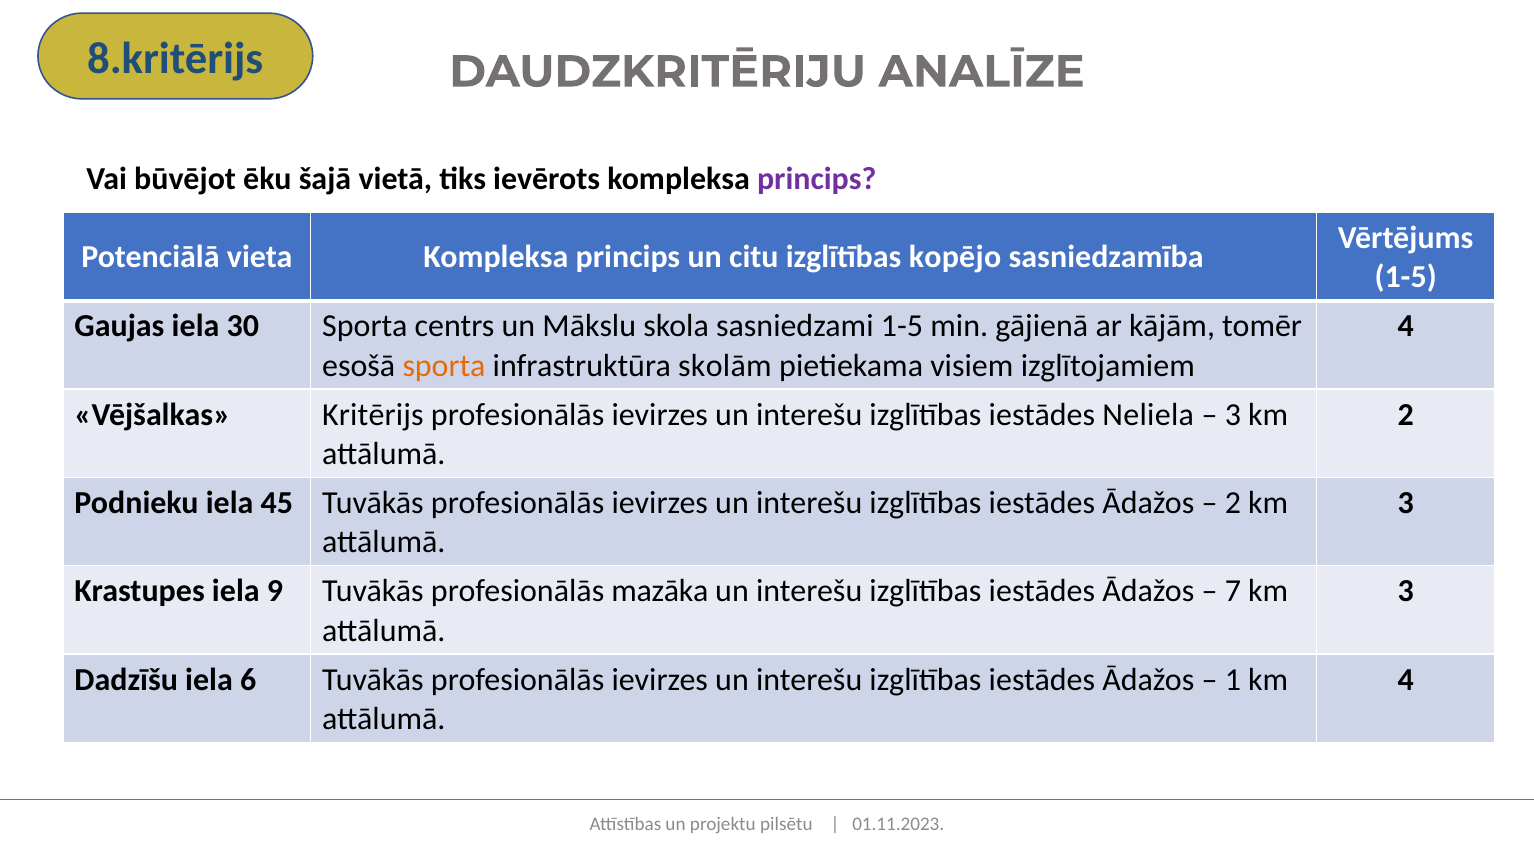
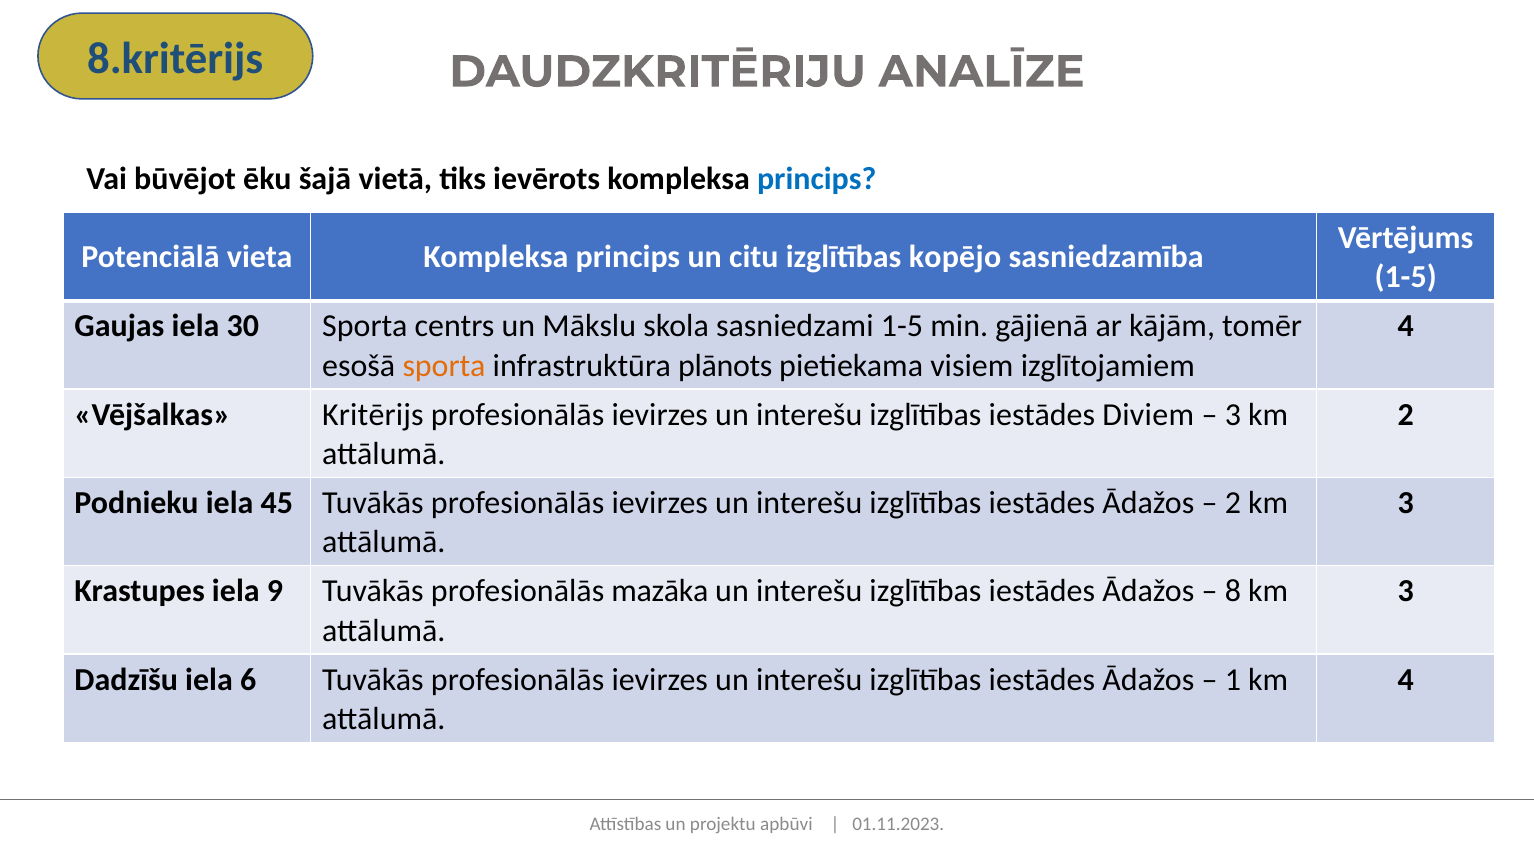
princips at (817, 179) colour: purple -> blue
skolām: skolām -> plānots
Neliela: Neliela -> Diviem
7: 7 -> 8
pilsētu: pilsētu -> apbūvi
